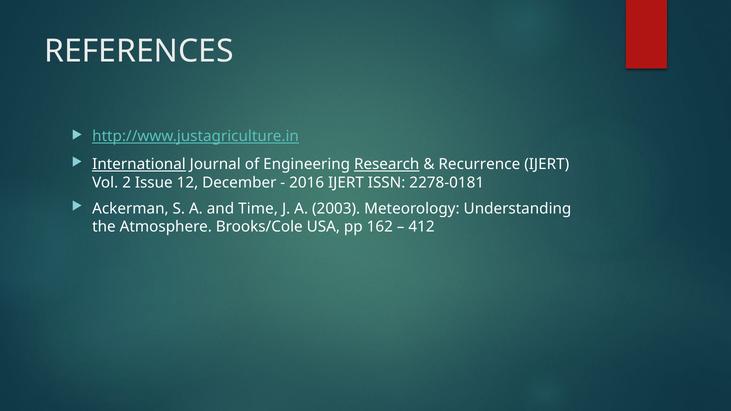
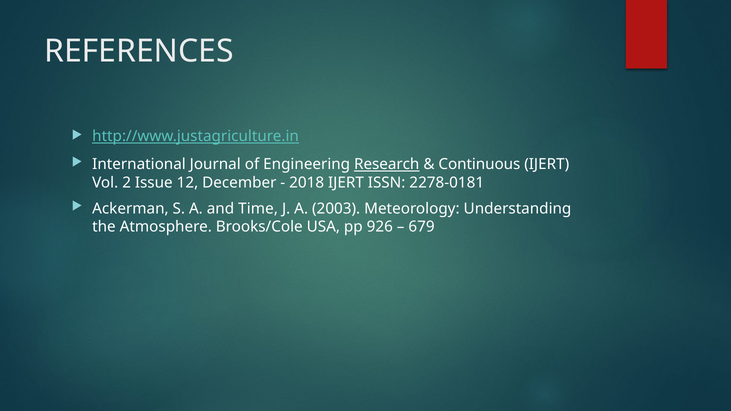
International underline: present -> none
Recurrence: Recurrence -> Continuous
2016: 2016 -> 2018
162: 162 -> 926
412: 412 -> 679
